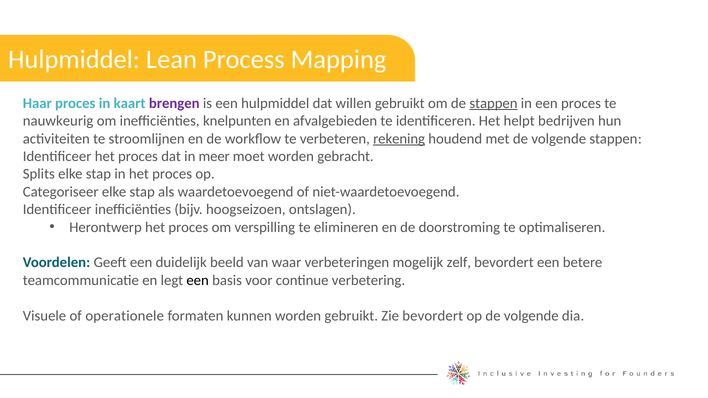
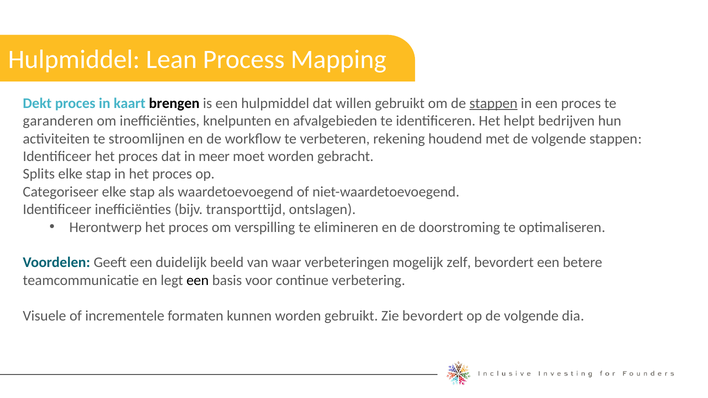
Haar: Haar -> Dekt
brengen colour: purple -> black
nauwkeurig: nauwkeurig -> garanderen
rekening underline: present -> none
hoogseizoen: hoogseizoen -> transporttijd
operationele: operationele -> incrementele
